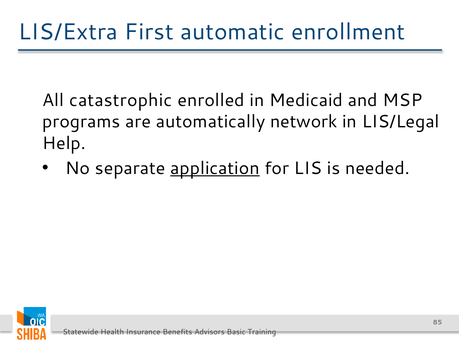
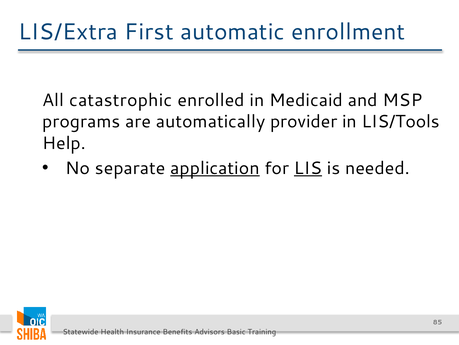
network: network -> provider
LIS/Legal: LIS/Legal -> LIS/Tools
LIS underline: none -> present
